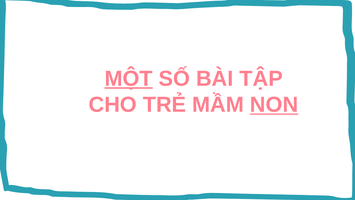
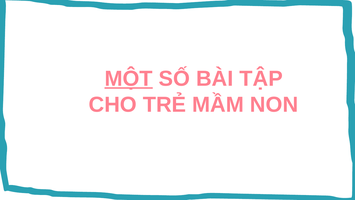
NON underline: present -> none
